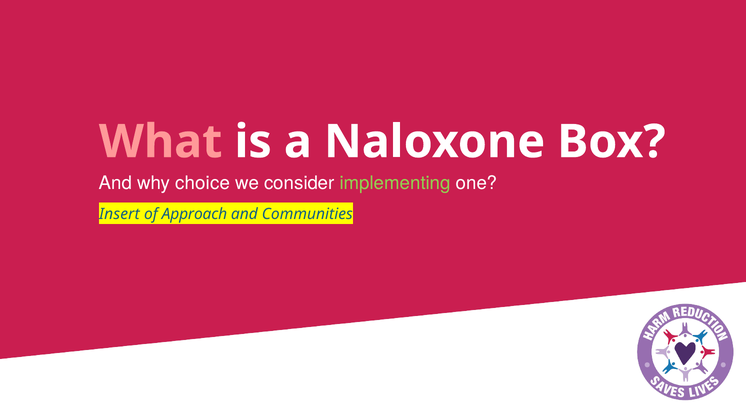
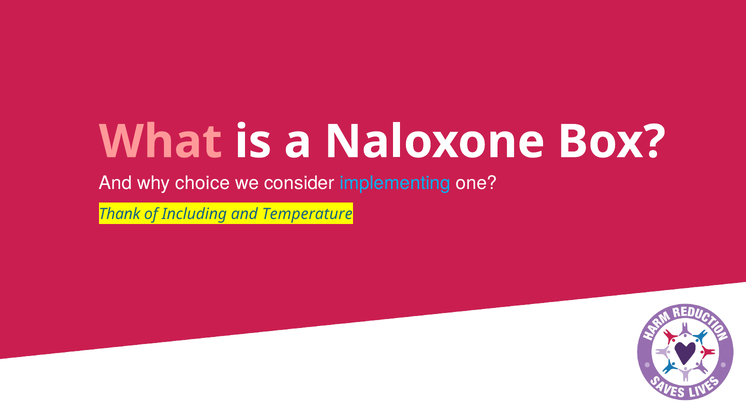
implementing colour: light green -> light blue
Insert: Insert -> Thank
Approach: Approach -> Including
Communities: Communities -> Temperature
